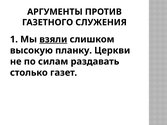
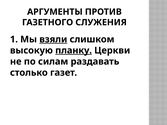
планку underline: none -> present
